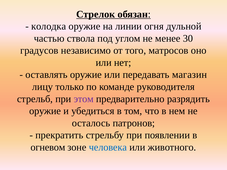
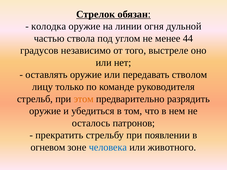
30: 30 -> 44
матросов: матросов -> выстреле
магазин: магазин -> стволом
этом colour: purple -> orange
